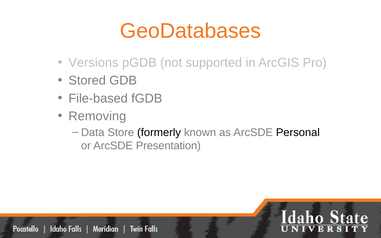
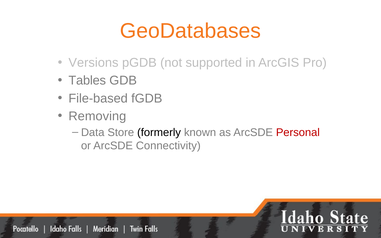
Stored: Stored -> Tables
Personal colour: black -> red
Presentation: Presentation -> Connectivity
